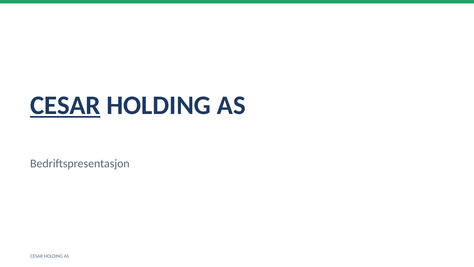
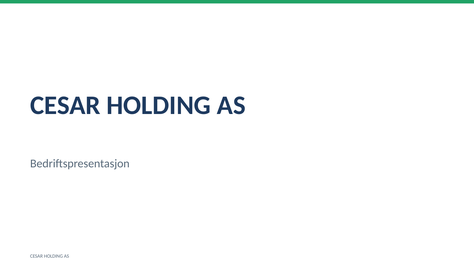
CESAR at (65, 105) underline: present -> none
